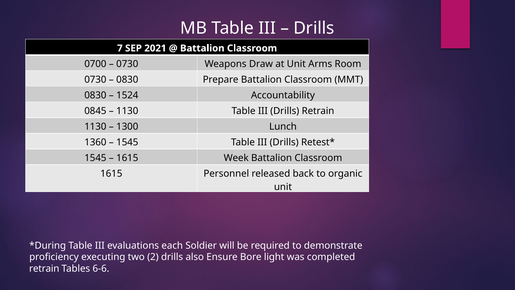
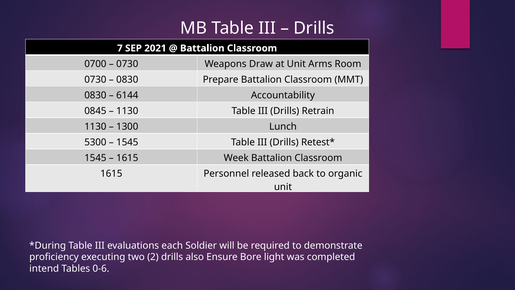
1524: 1524 -> 6144
1360: 1360 -> 5300
retrain at (44, 268): retrain -> intend
6-6: 6-6 -> 0-6
